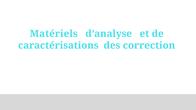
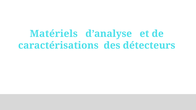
correction: correction -> détecteurs
